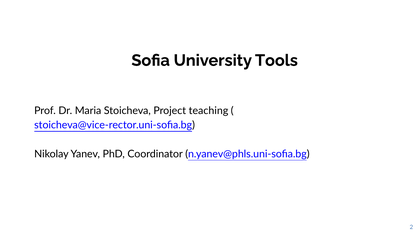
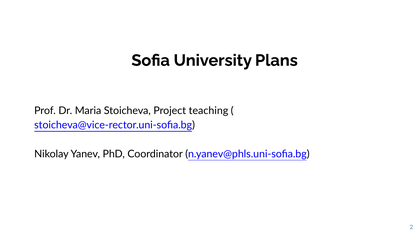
Tools: Tools -> Plans
